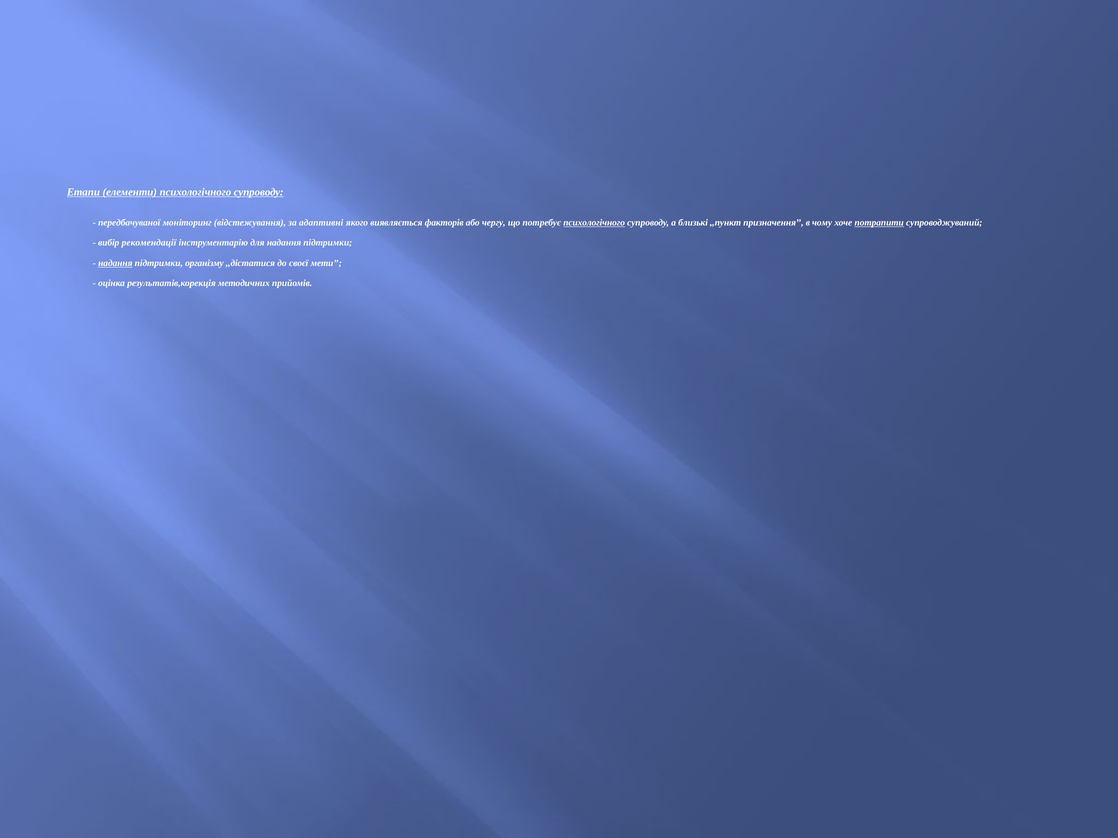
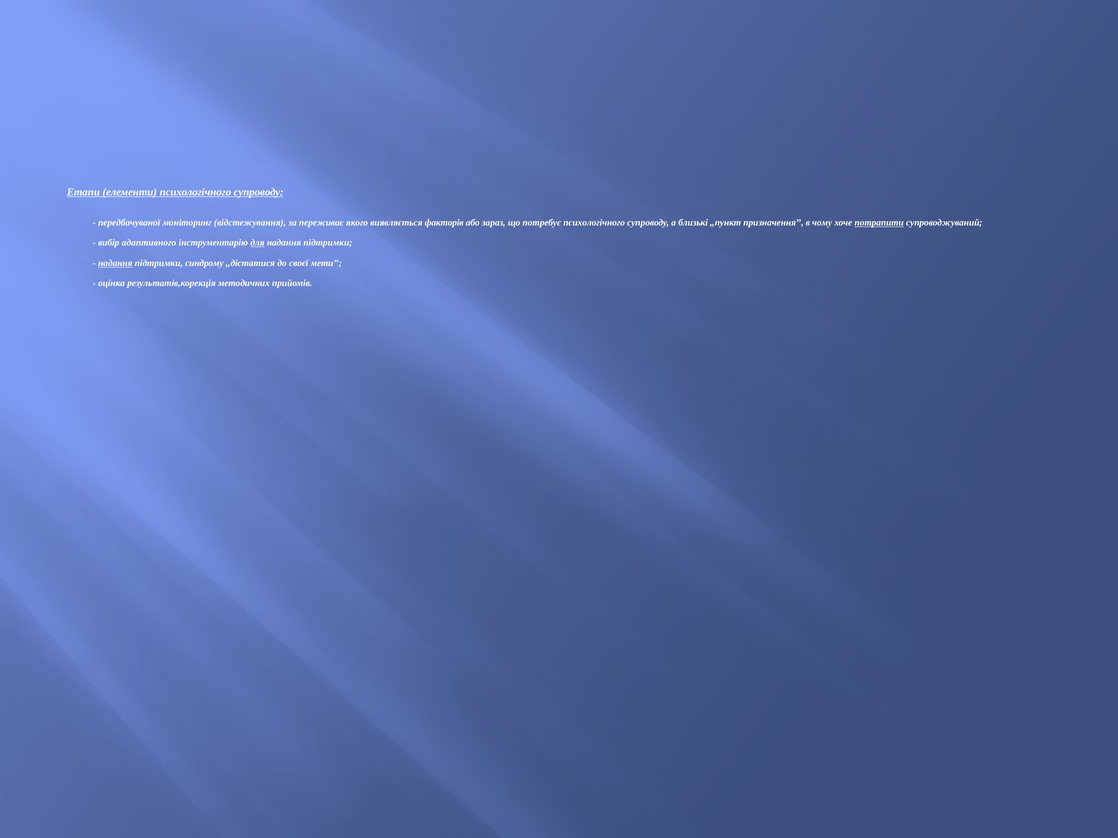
адаптивні: адаптивні -> переживає
чергу: чергу -> зараз
психологічного at (594, 223) underline: present -> none
рекомендації: рекомендації -> адаптивного
для underline: none -> present
організму: організму -> синдрому
